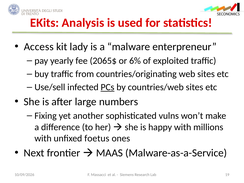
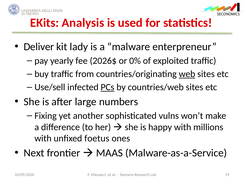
Access: Access -> Deliver
2065$: 2065$ -> 2026$
6%: 6% -> 0%
web underline: none -> present
